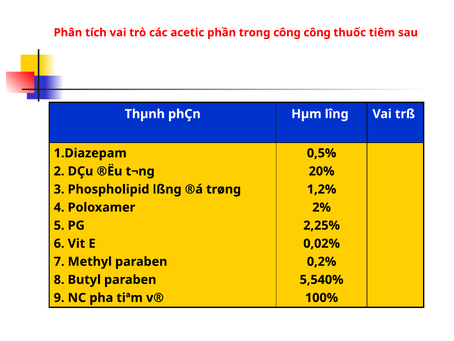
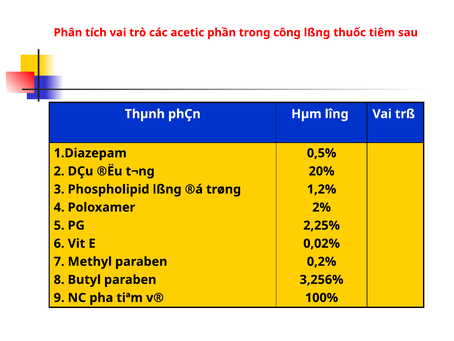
công công: công -> lßng
5,540%: 5,540% -> 3,256%
